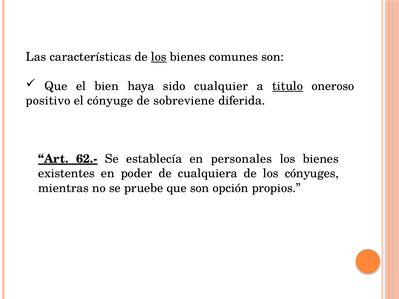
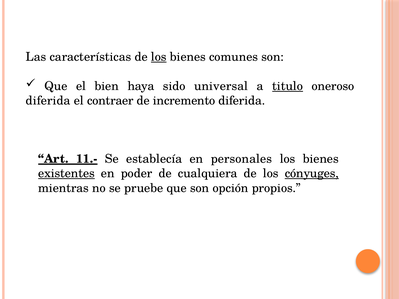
cualquier: cualquier -> universal
positivo at (48, 101): positivo -> diferida
cónyuge: cónyuge -> contraer
sobreviene: sobreviene -> incremento
62.-: 62.- -> 11.-
existentes underline: none -> present
cónyuges underline: none -> present
